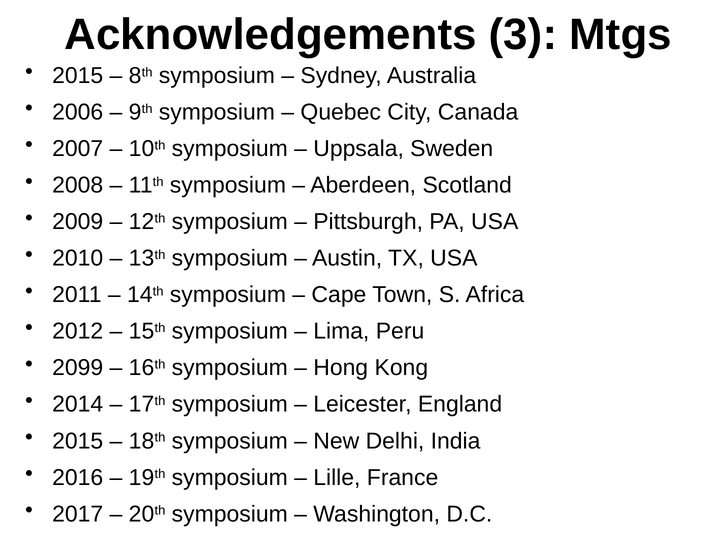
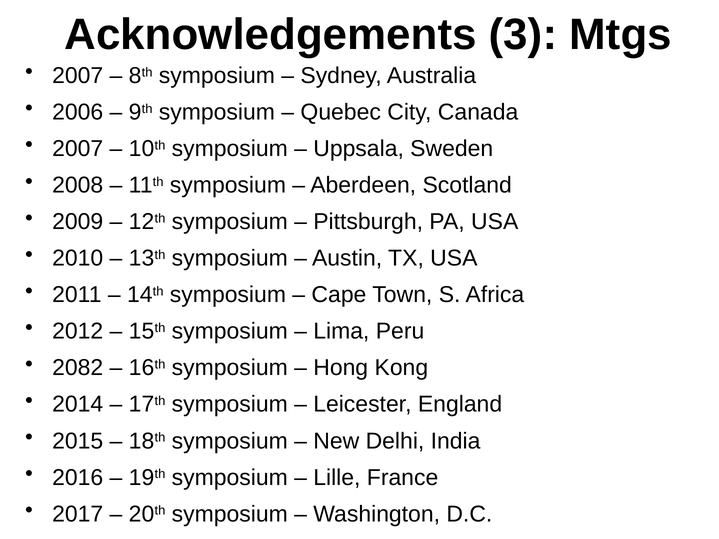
2015 at (78, 76): 2015 -> 2007
2099: 2099 -> 2082
